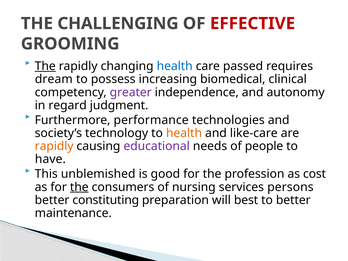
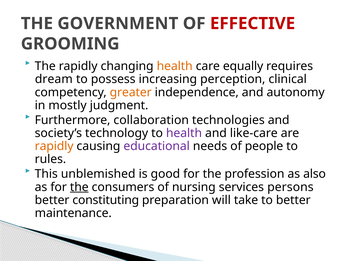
CHALLENGING: CHALLENGING -> GOVERNMENT
The at (45, 66) underline: present -> none
health at (175, 66) colour: blue -> orange
passed: passed -> equally
biomedical: biomedical -> perception
greater colour: purple -> orange
regard: regard -> mostly
performance: performance -> collaboration
health at (184, 133) colour: orange -> purple
have: have -> rules
cost: cost -> also
best: best -> take
